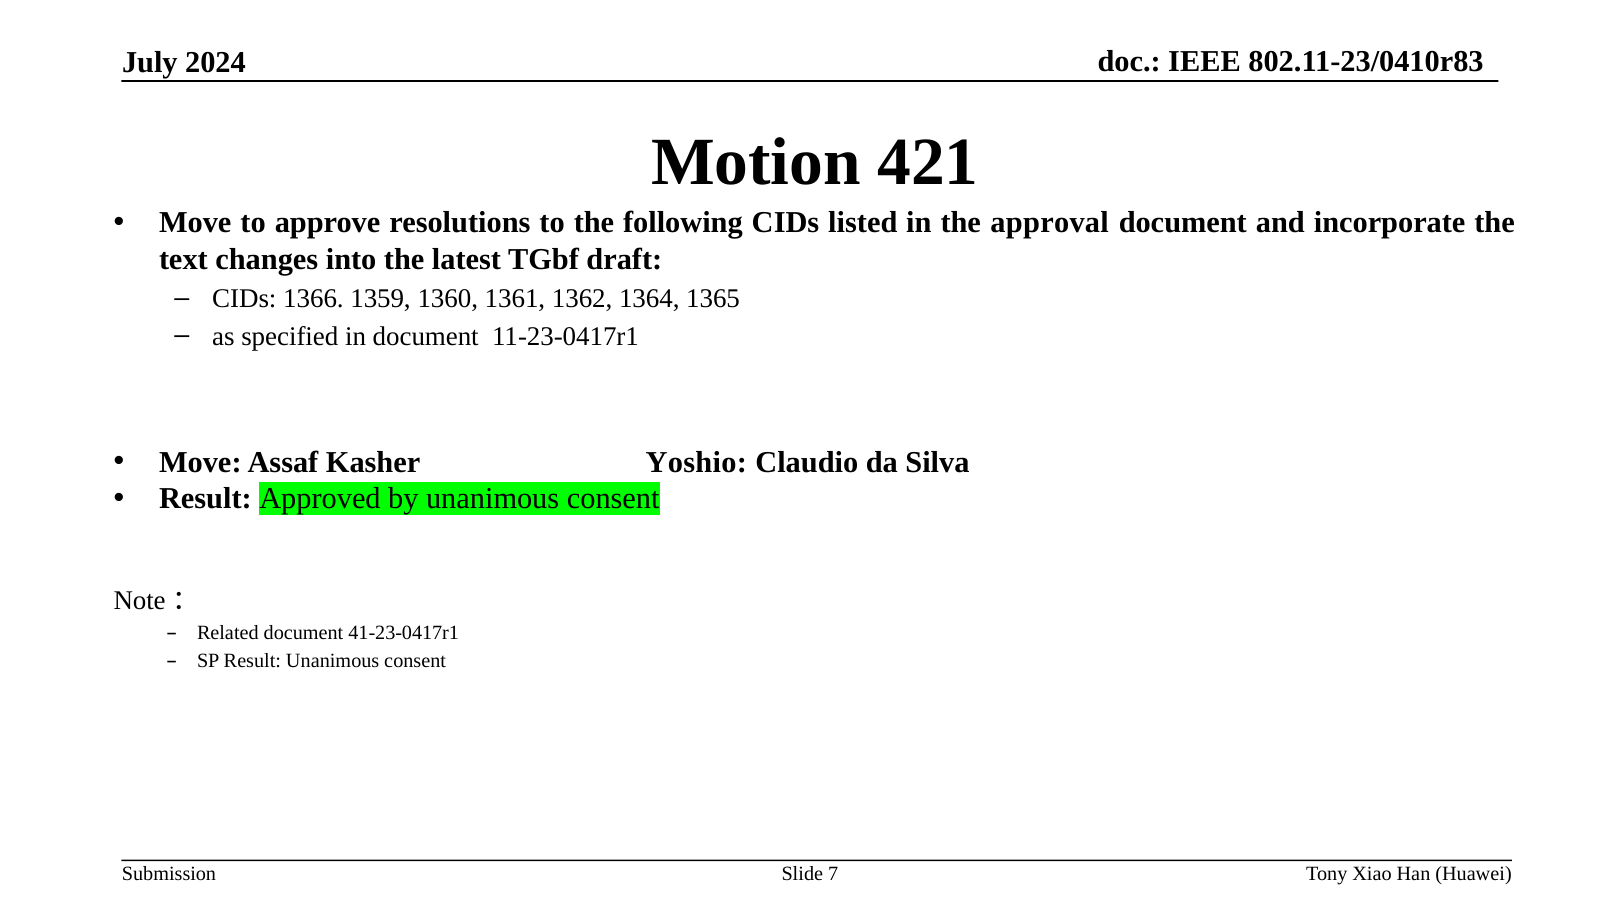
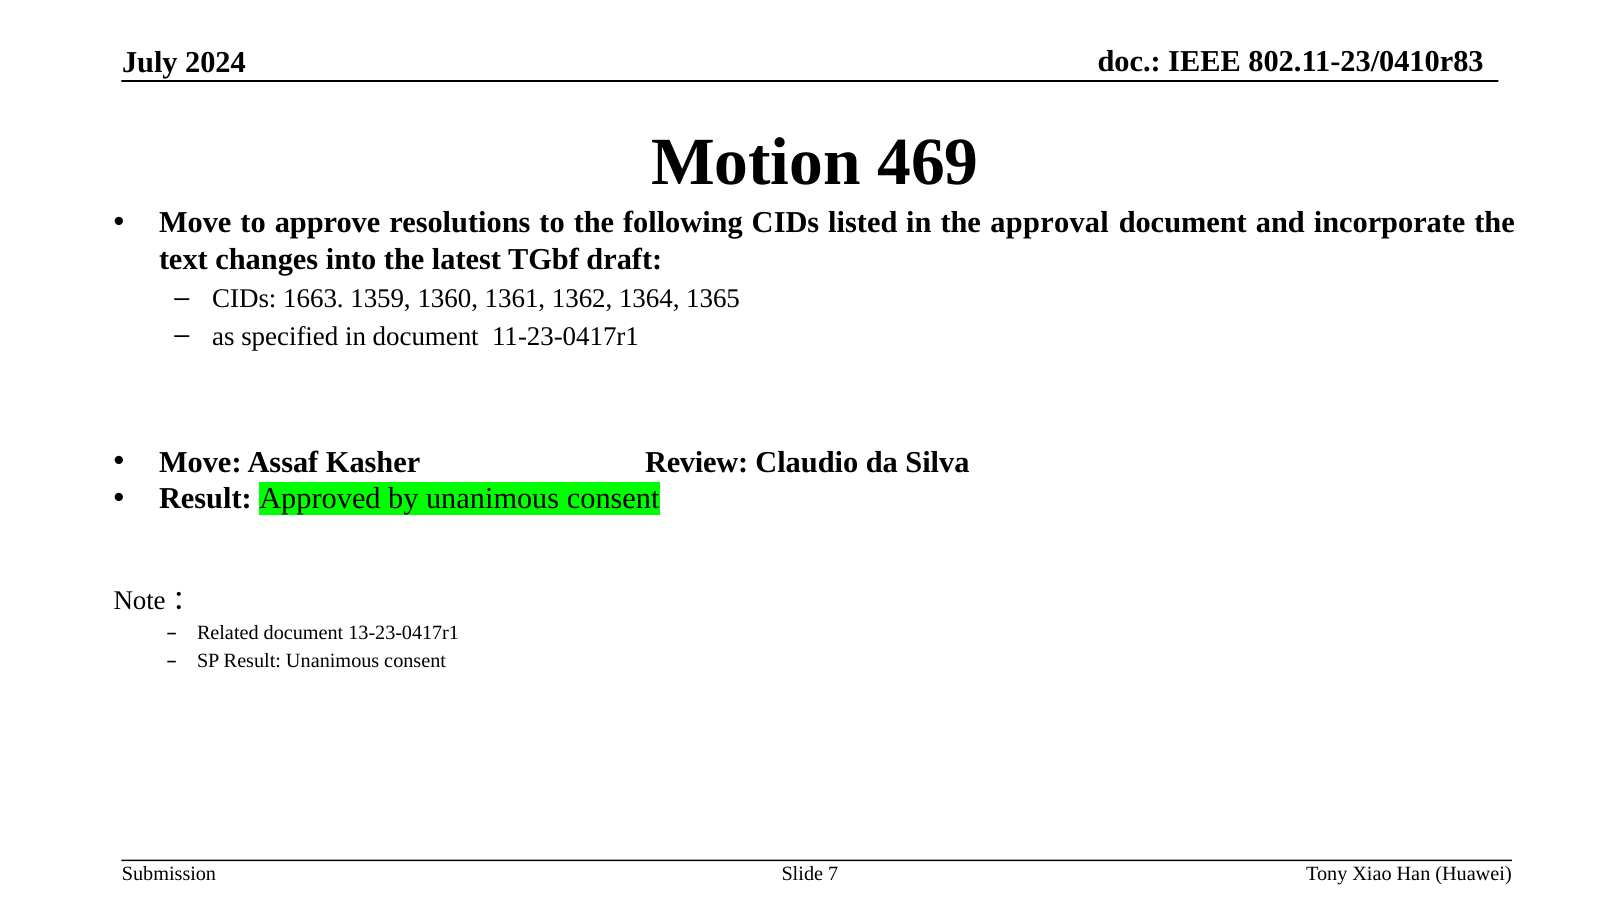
421: 421 -> 469
1366: 1366 -> 1663
Yoshio: Yoshio -> Review
41-23-0417r1: 41-23-0417r1 -> 13-23-0417r1
